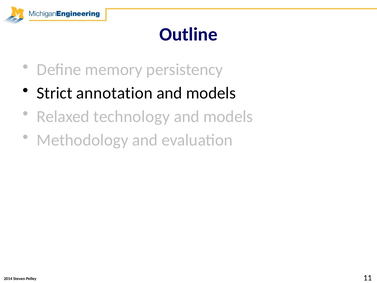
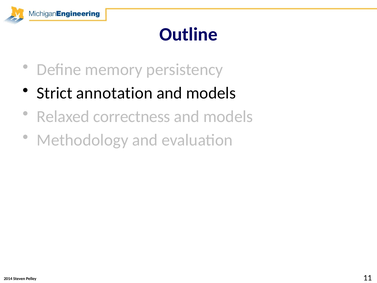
technology: technology -> correctness
